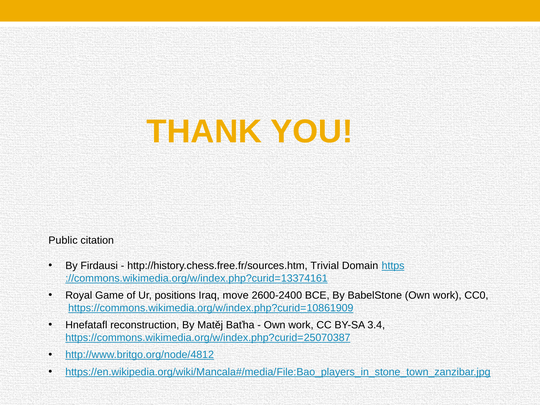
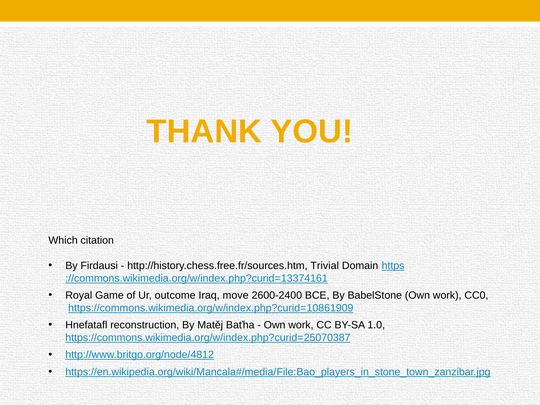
Public: Public -> Which
positions: positions -> outcome
3.4: 3.4 -> 1.0
